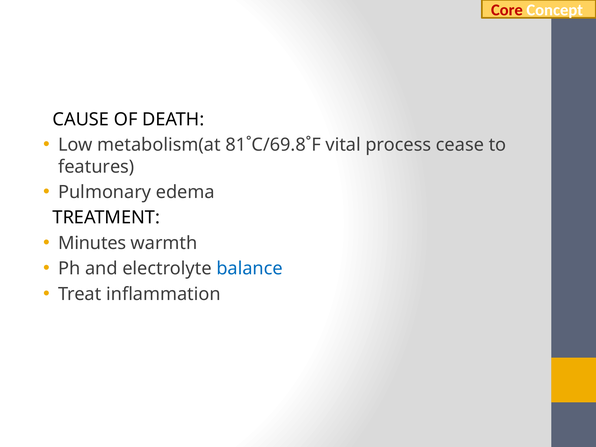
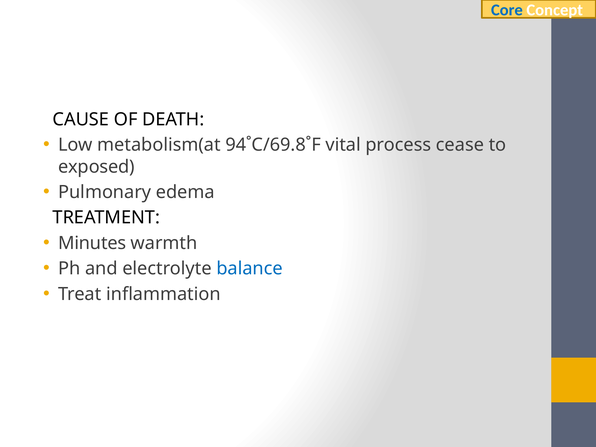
Core colour: red -> blue
81˚C/69.8˚F: 81˚C/69.8˚F -> 94˚C/69.8˚F
features: features -> exposed
